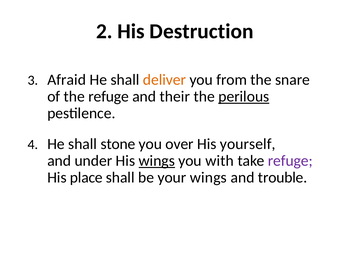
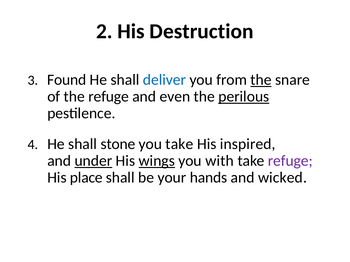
Afraid: Afraid -> Found
deliver colour: orange -> blue
the at (261, 80) underline: none -> present
their: their -> even
you over: over -> take
yourself: yourself -> inspired
under underline: none -> present
your wings: wings -> hands
trouble: trouble -> wicked
